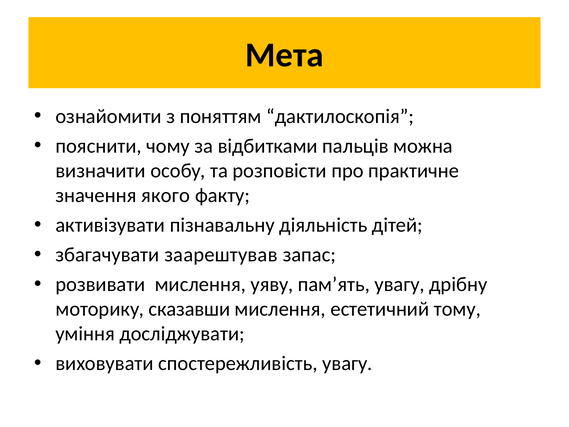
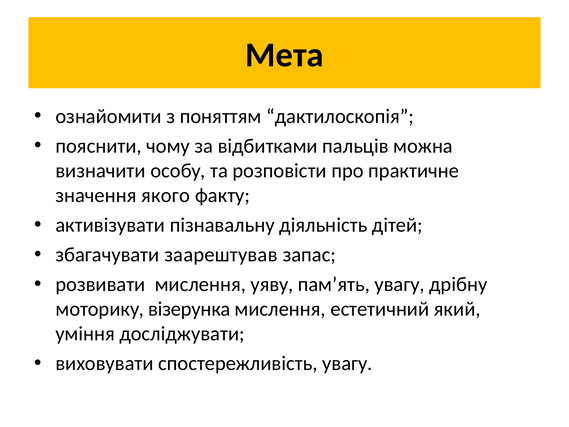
сказавши: сказавши -> візерунка
тому: тому -> який
